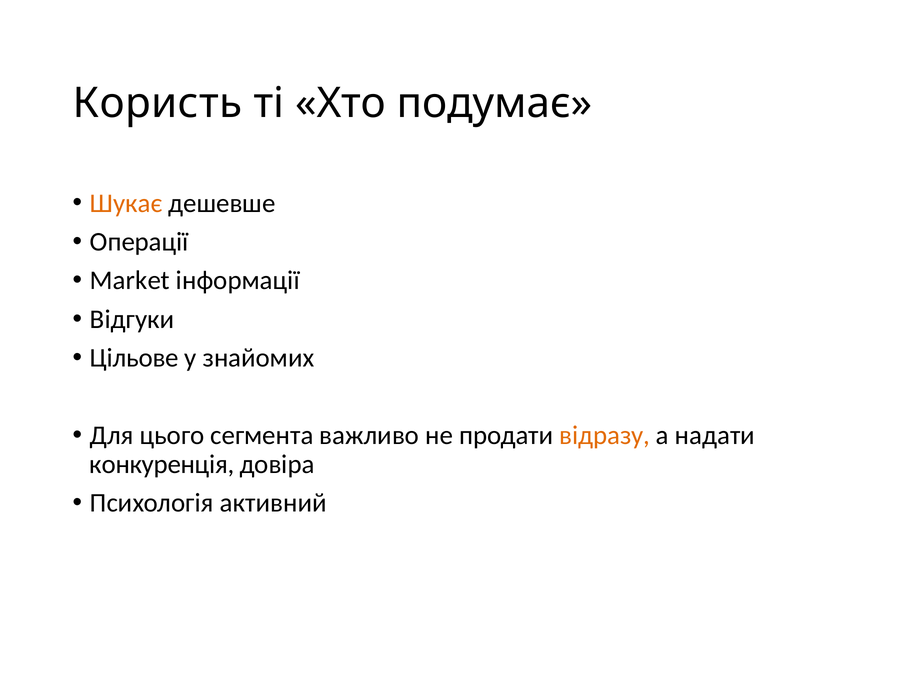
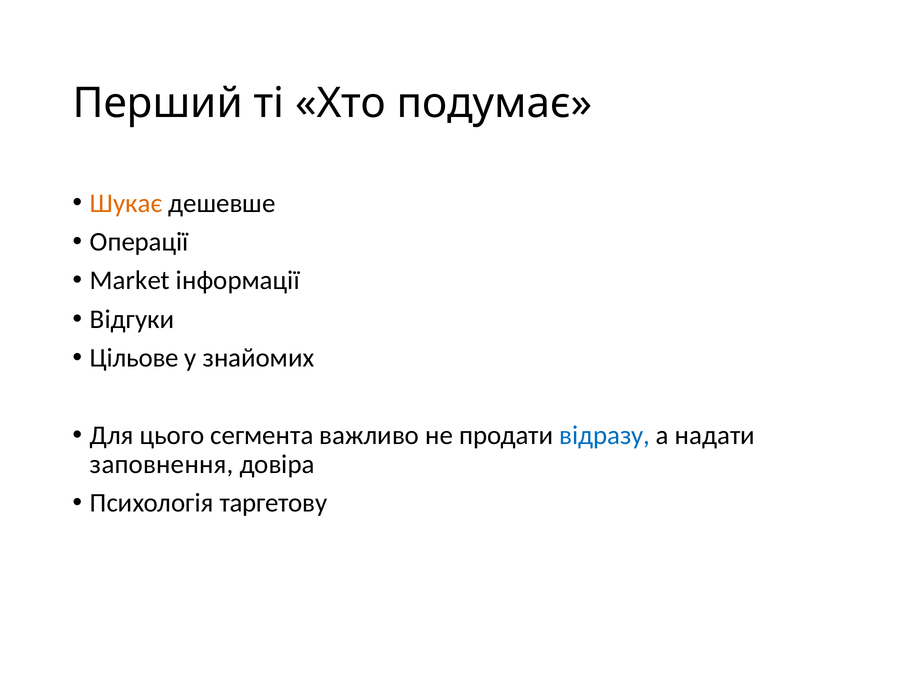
Користь: Користь -> Перший
відразу colour: orange -> blue
конкуренція: конкуренція -> заповнення
активний: активний -> таргетову
